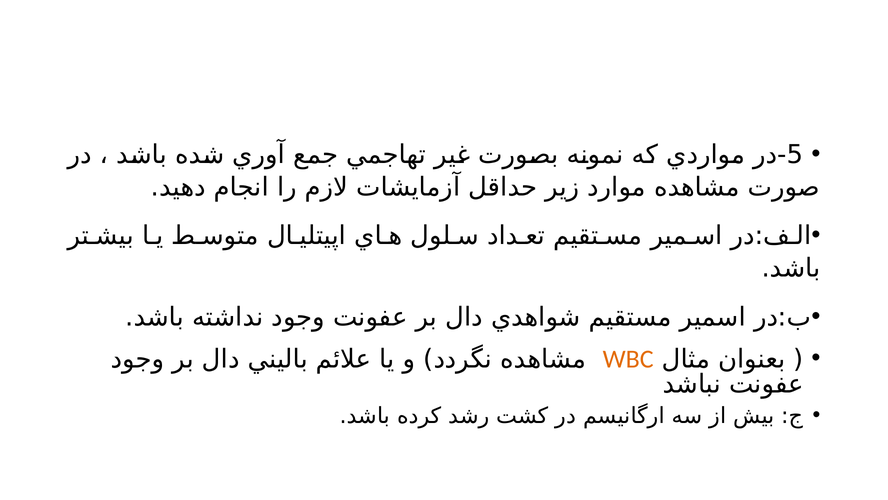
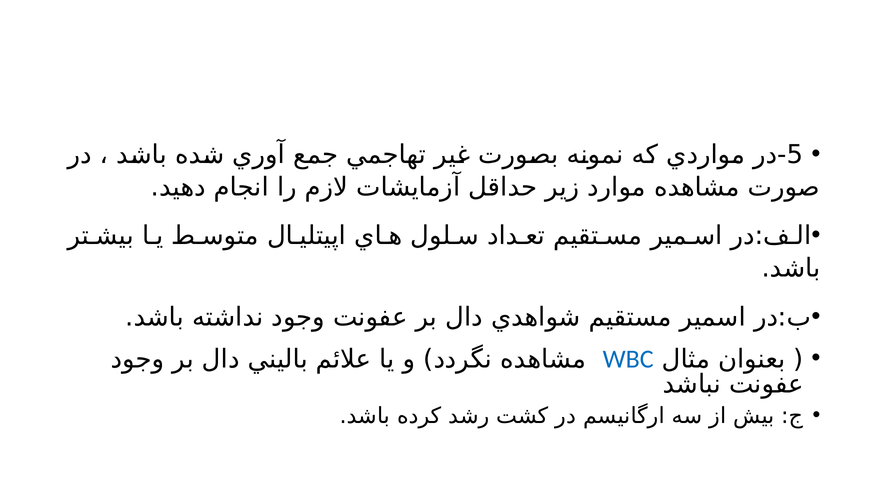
WBC colour: orange -> blue
